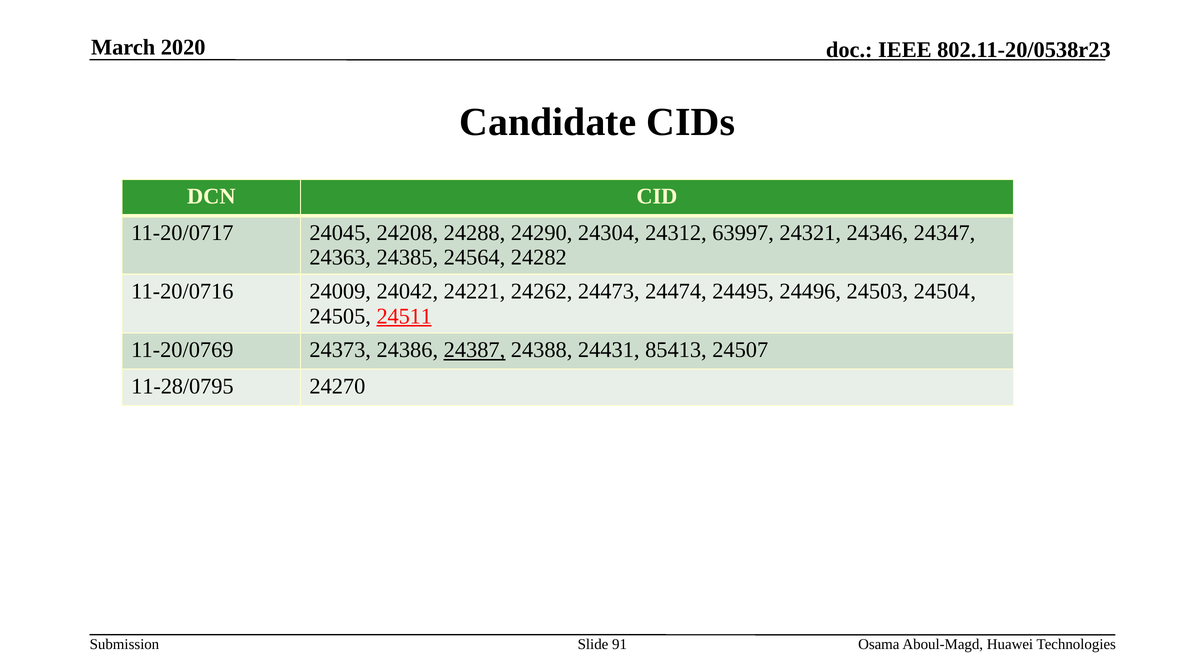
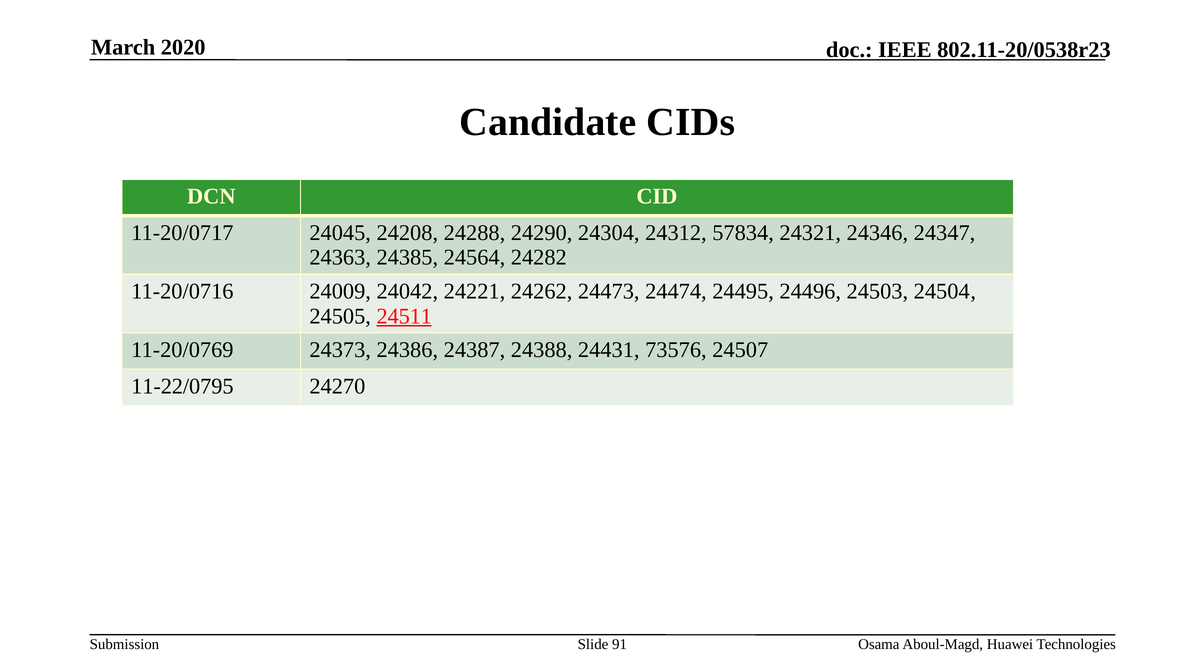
63997: 63997 -> 57834
24387 underline: present -> none
85413: 85413 -> 73576
11-28/0795: 11-28/0795 -> 11-22/0795
